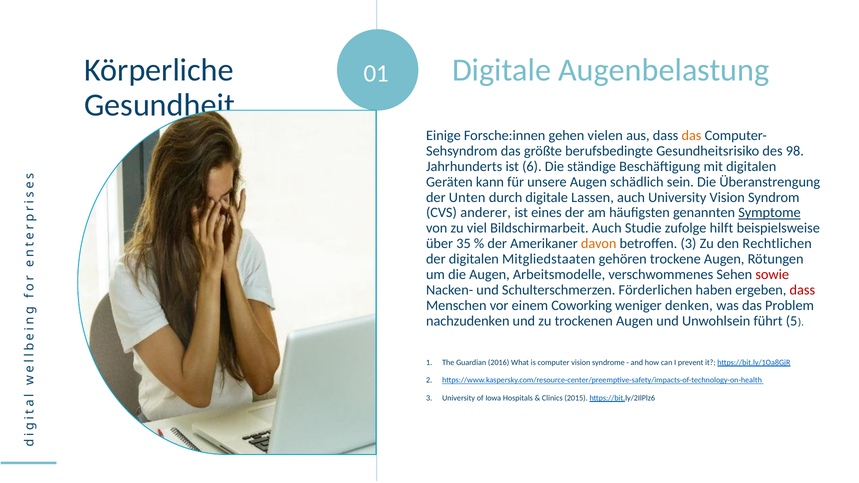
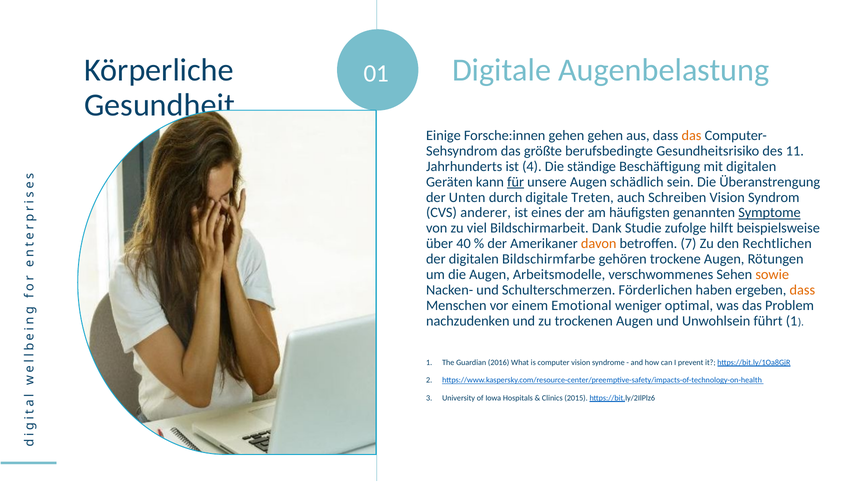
gehen vielen: vielen -> gehen
98: 98 -> 11
6: 6 -> 4
für underline: none -> present
Lassen: Lassen -> Treten
auch University: University -> Schreiben
Bildschirmarbeit Auch: Auch -> Dank
35: 35 -> 40
betroffen 3: 3 -> 7
Mitgliedstaaten: Mitgliedstaaten -> Bildschirmfarbe
sowie colour: red -> orange
dass at (802, 290) colour: red -> orange
Coworking: Coworking -> Emotional
denken: denken -> optimal
führt 5: 5 -> 1
